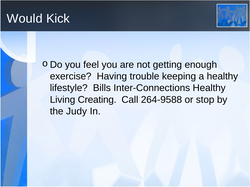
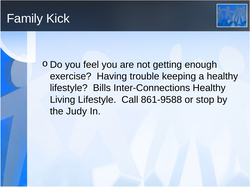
Would: Would -> Family
Living Creating: Creating -> Lifestyle
264-9588: 264-9588 -> 861-9588
